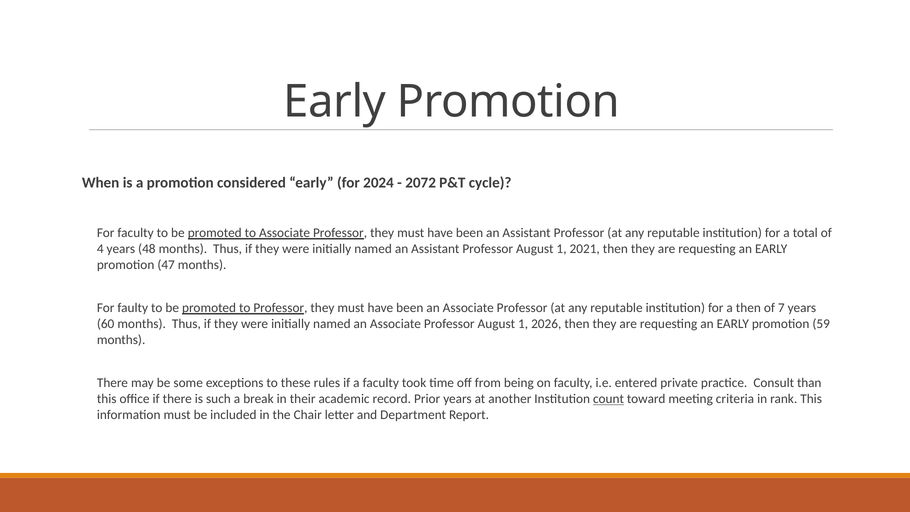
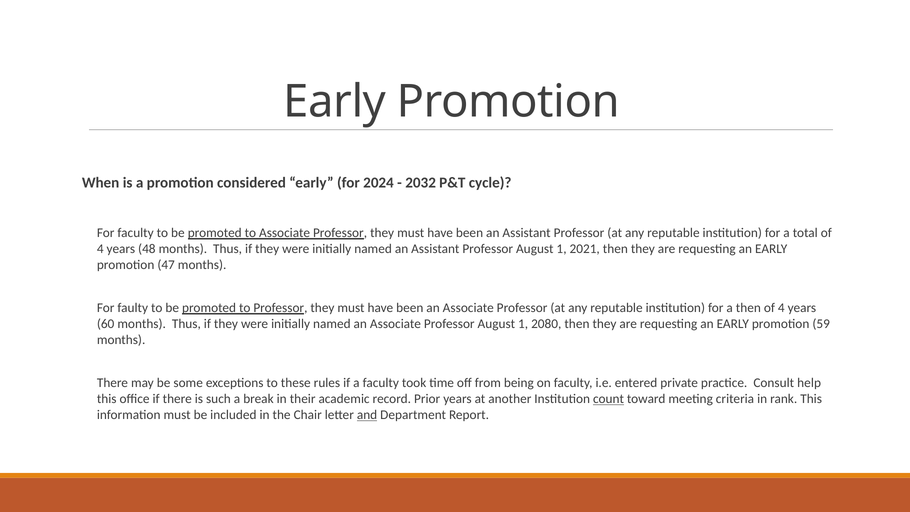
2072: 2072 -> 2032
7 at (781, 308): 7 -> 4
2026: 2026 -> 2080
than: than -> help
and underline: none -> present
